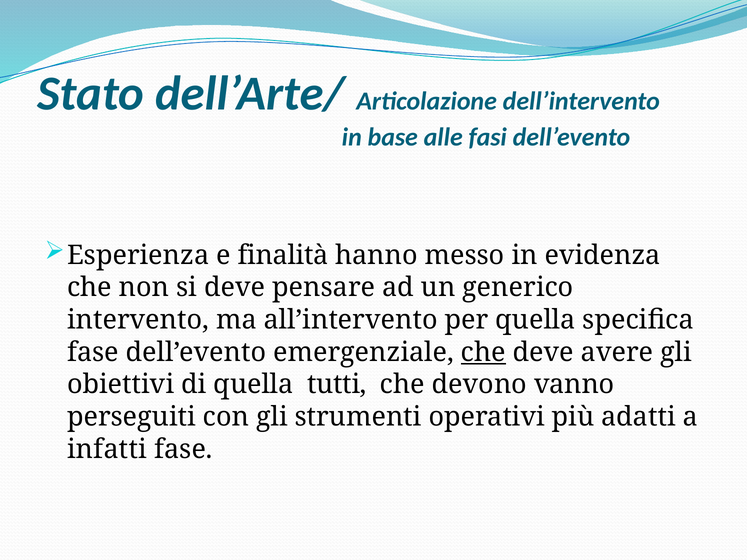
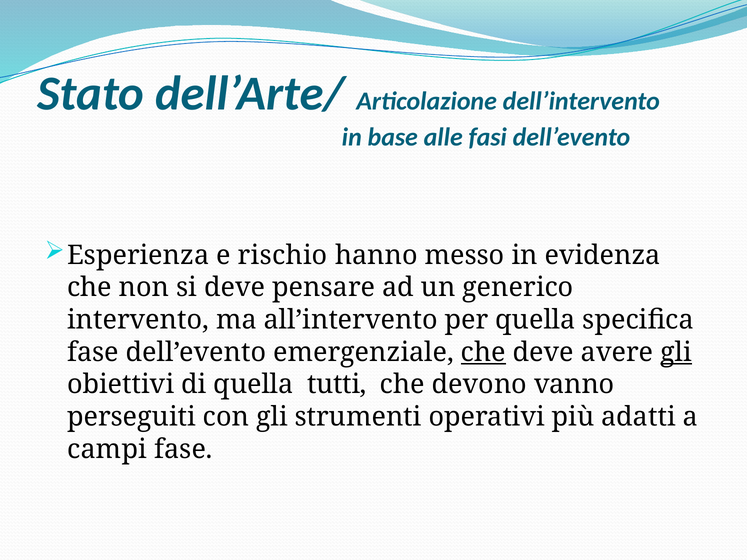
finalità: finalità -> rischio
gli at (676, 352) underline: none -> present
infatti: infatti -> campi
